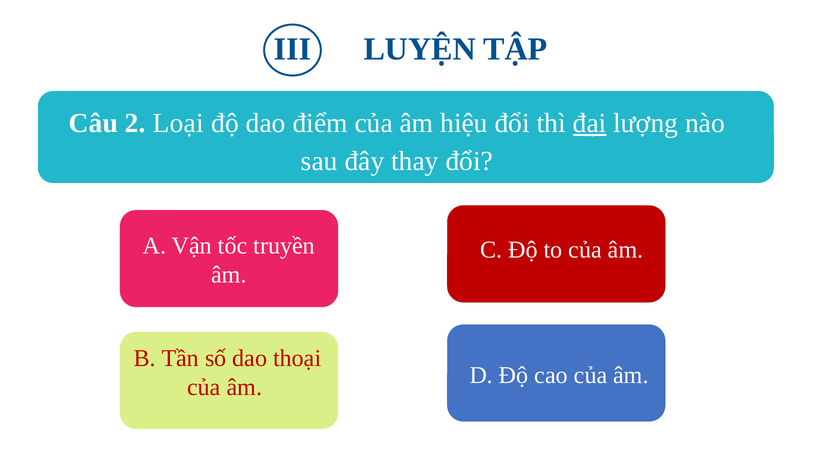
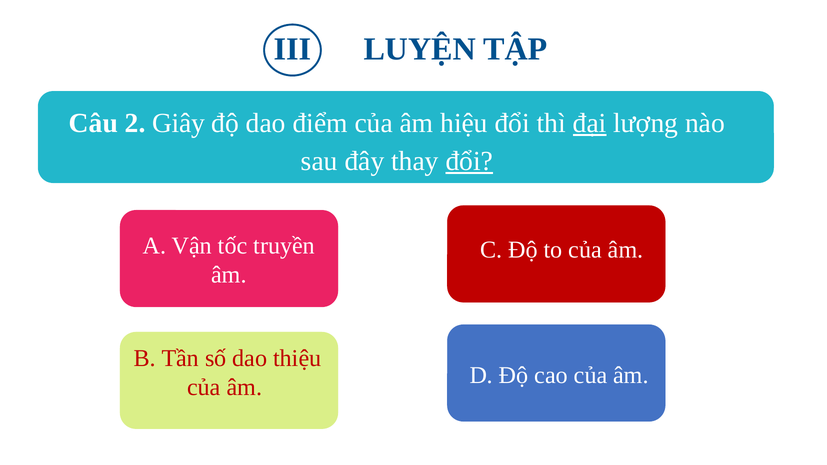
Loại: Loại -> Giây
đổi at (469, 161) underline: none -> present
thoại: thoại -> thiệu
